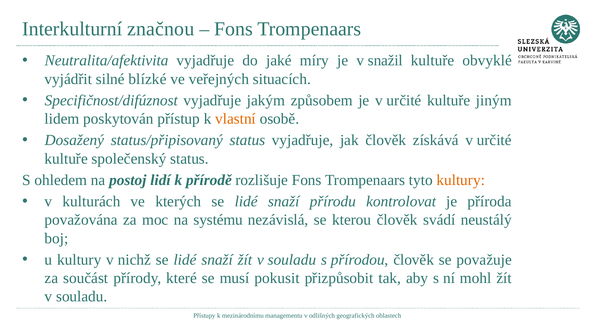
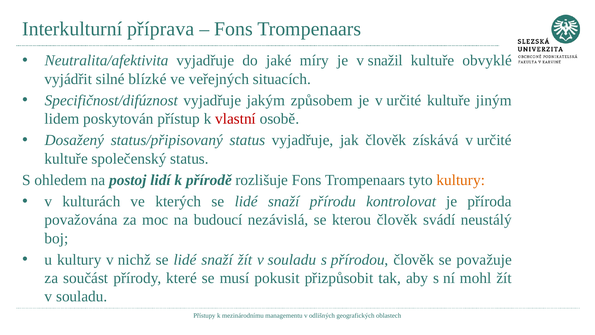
značnou: značnou -> příprava
vlastní colour: orange -> red
systému: systému -> budoucí
